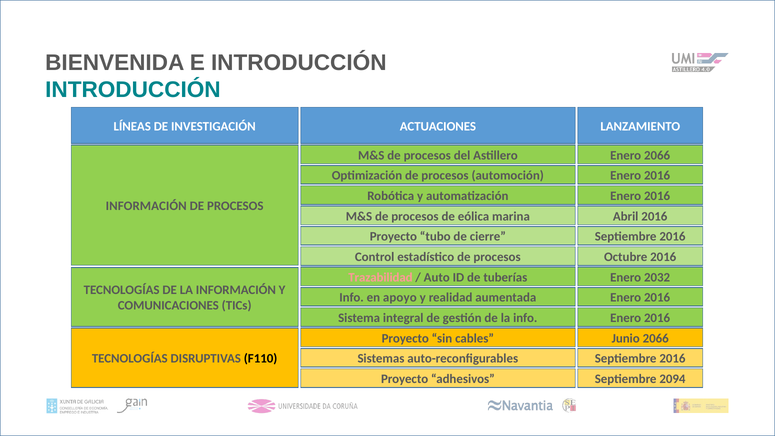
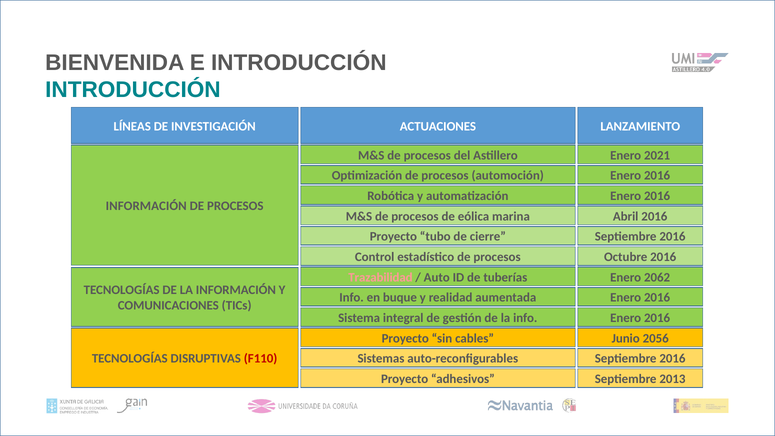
Enero 2066: 2066 -> 2021
2032: 2032 -> 2062
apoyo: apoyo -> buque
Junio 2066: 2066 -> 2056
F110 colour: black -> red
2094: 2094 -> 2013
